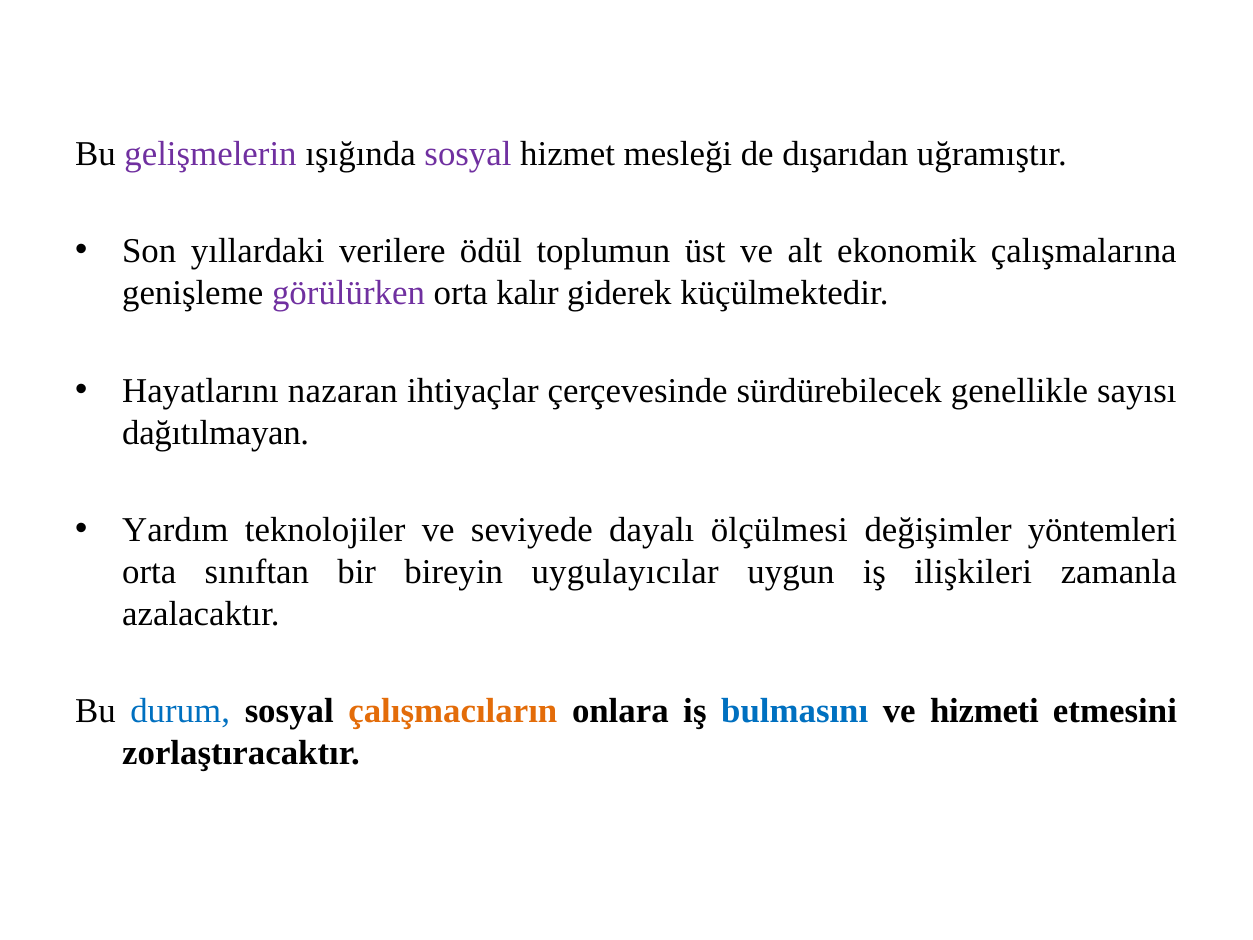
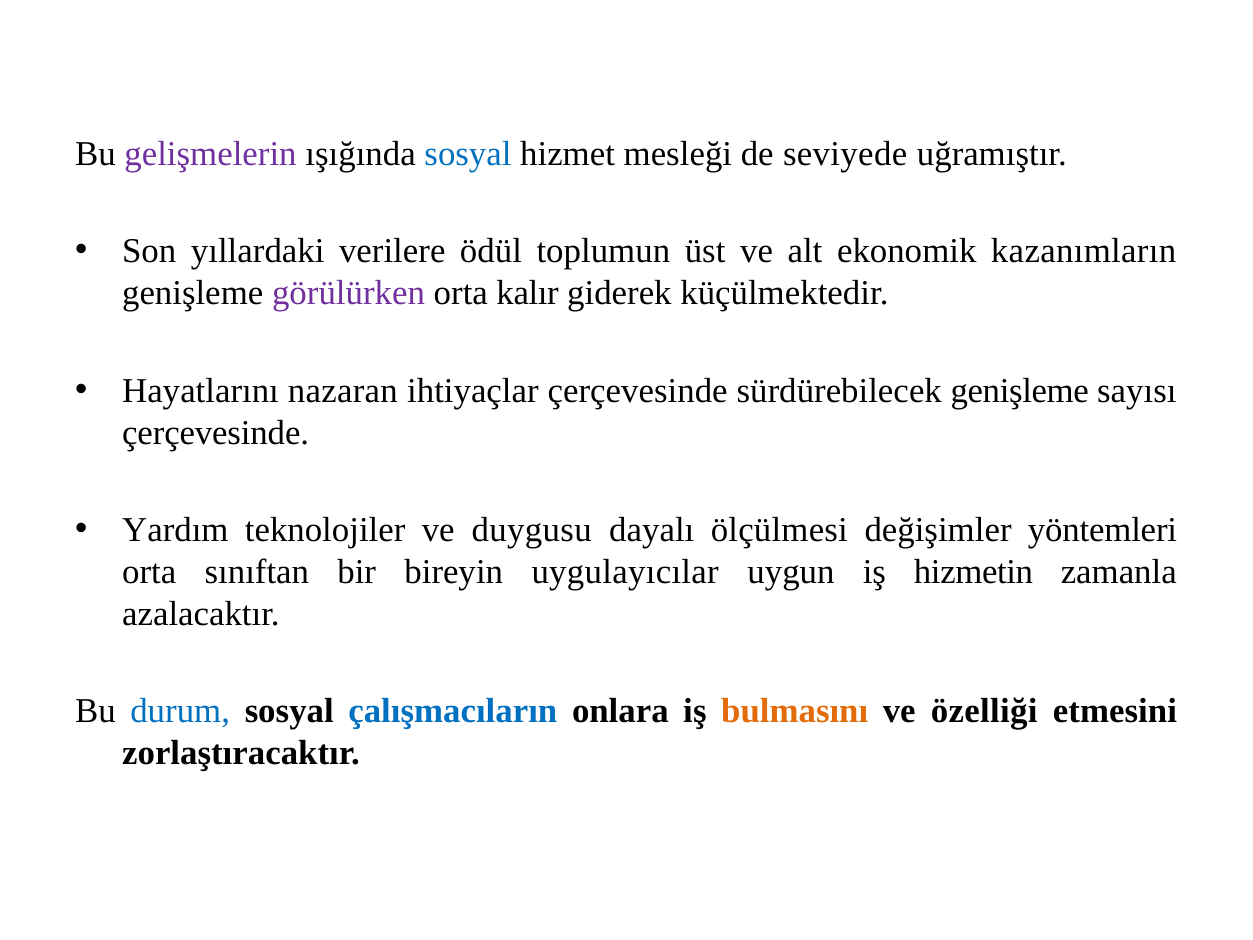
sosyal at (468, 154) colour: purple -> blue
dışarıdan: dışarıdan -> seviyede
çalışmalarına: çalışmalarına -> kazanımların
sürdürebilecek genellikle: genellikle -> genişleme
dağıtılmayan at (216, 432): dağıtılmayan -> çerçevesinde
seviyede: seviyede -> duygusu
ilişkileri: ilişkileri -> hizmetin
çalışmacıların colour: orange -> blue
bulmasını colour: blue -> orange
hizmeti: hizmeti -> özelliği
